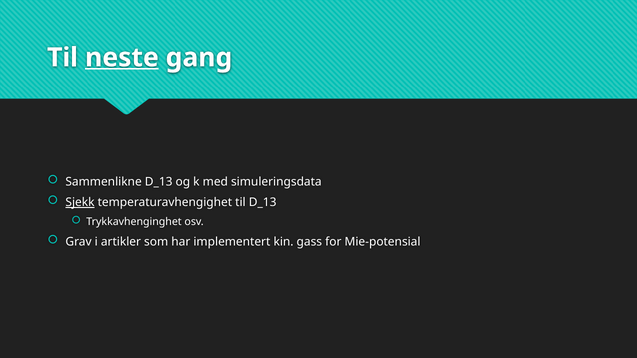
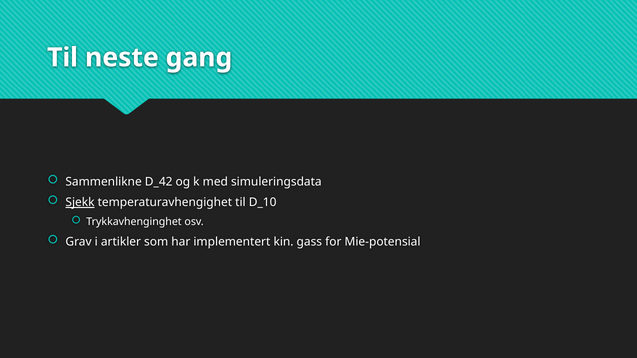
neste underline: present -> none
Sammenlikne D_13: D_13 -> D_42
til D_13: D_13 -> D_10
